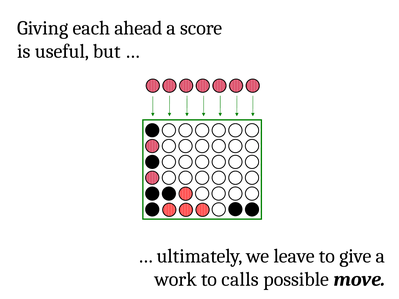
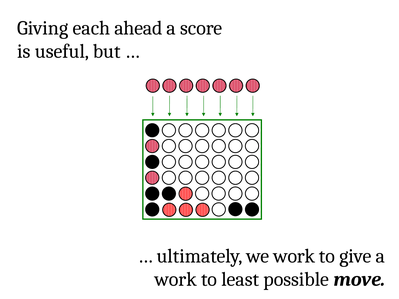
we leave: leave -> work
calls: calls -> least
